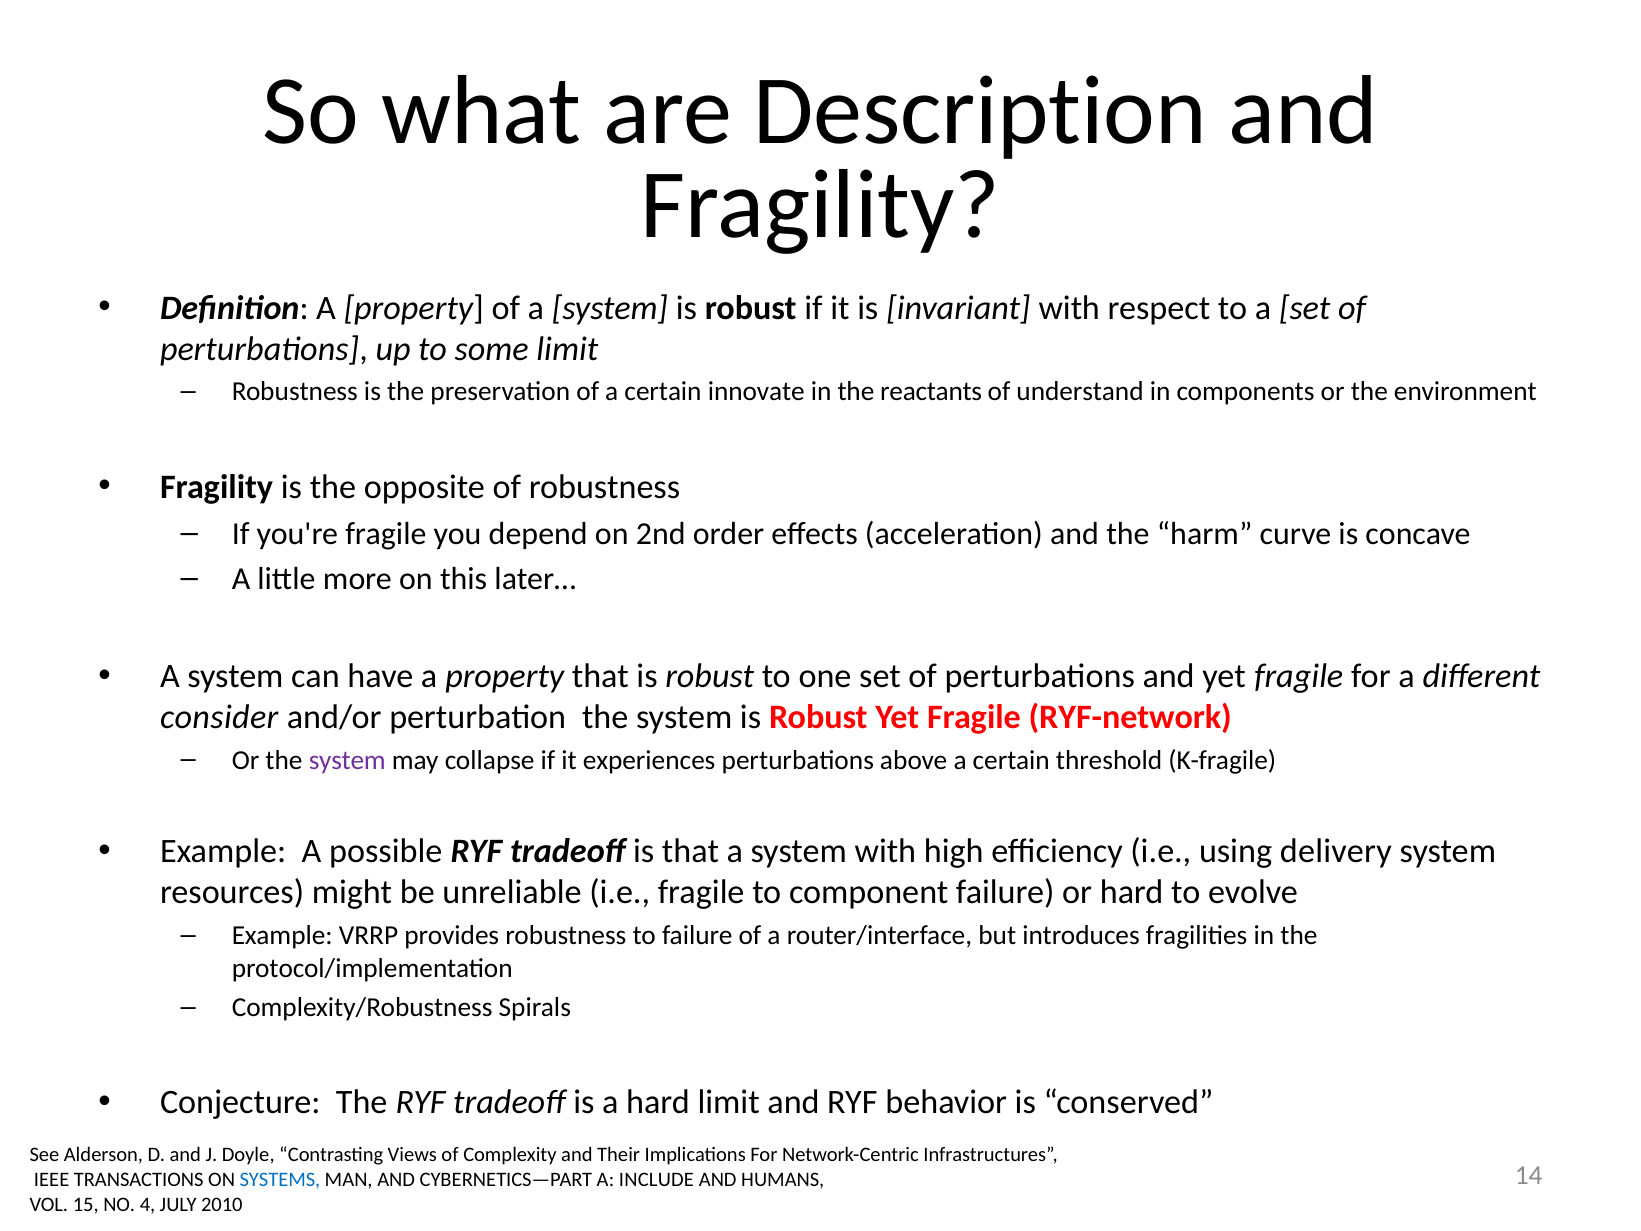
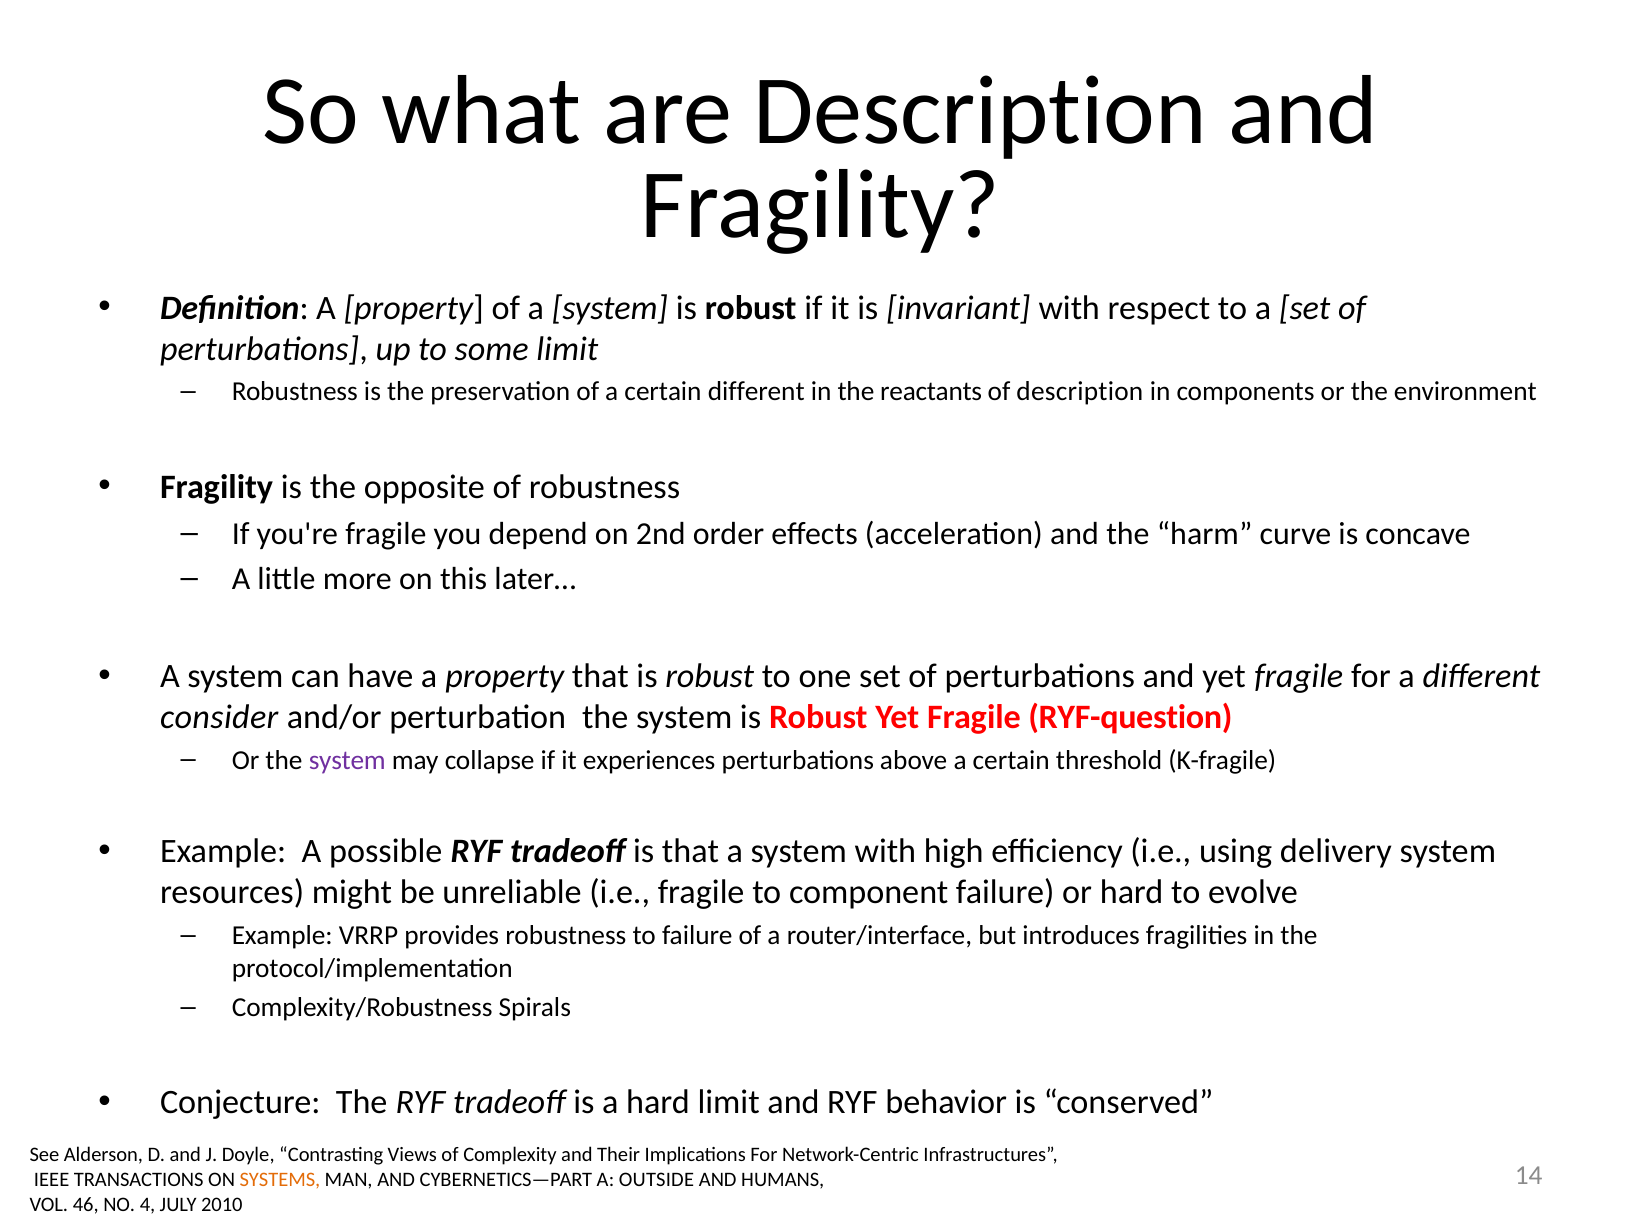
certain innovate: innovate -> different
of understand: understand -> description
RYF-network: RYF-network -> RYF-question
SYSTEMS colour: blue -> orange
INCLUDE: INCLUDE -> OUTSIDE
15: 15 -> 46
